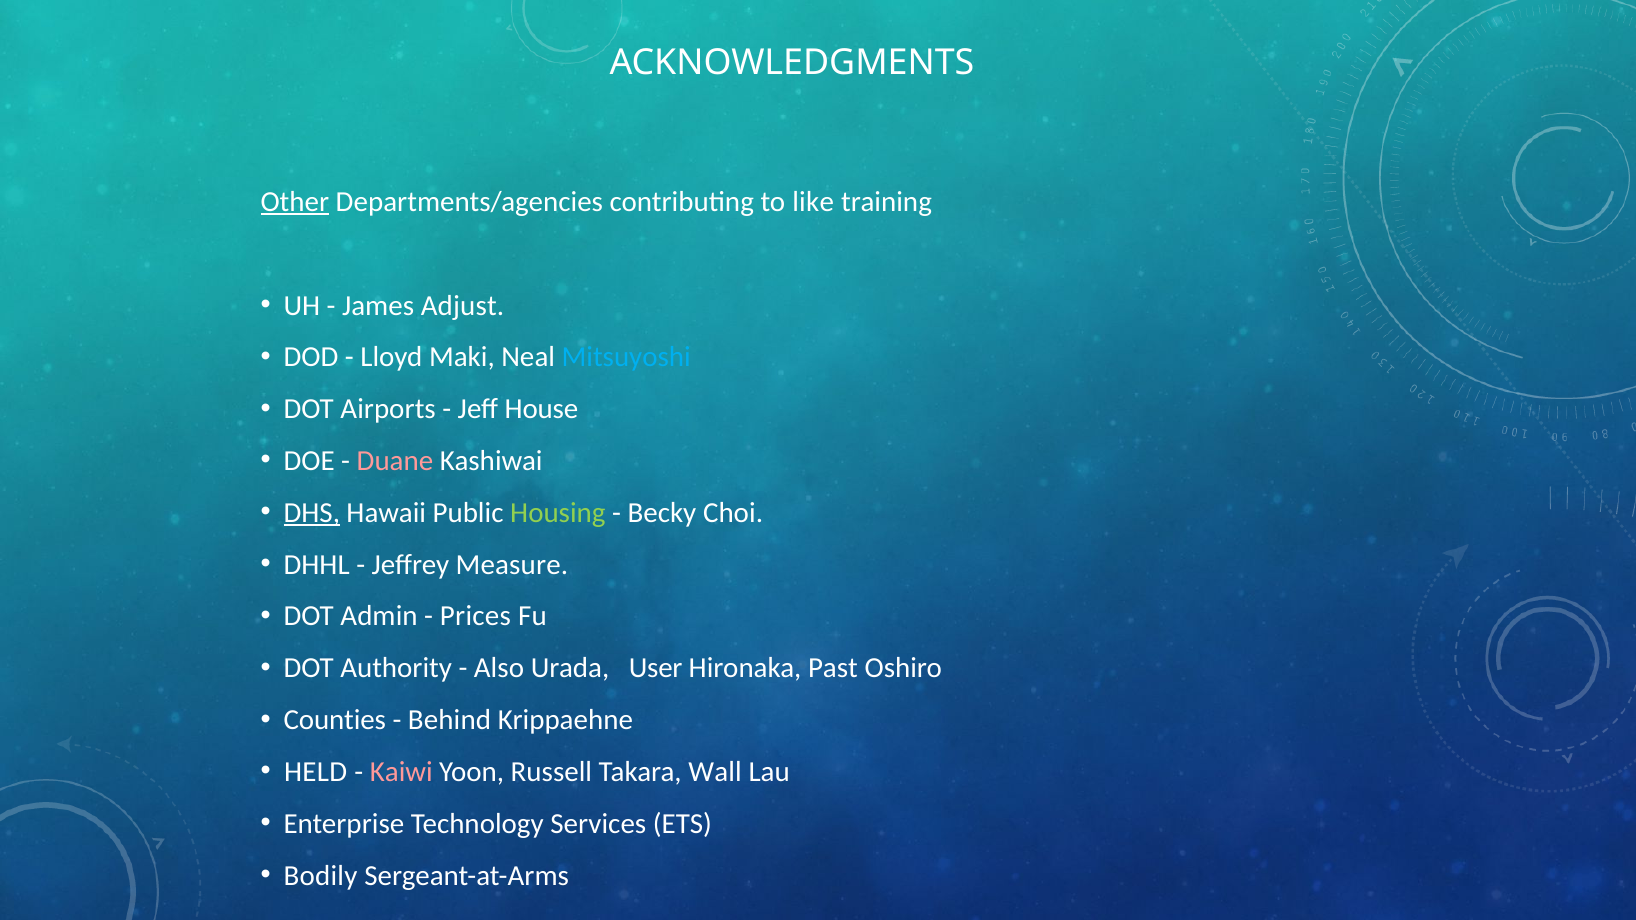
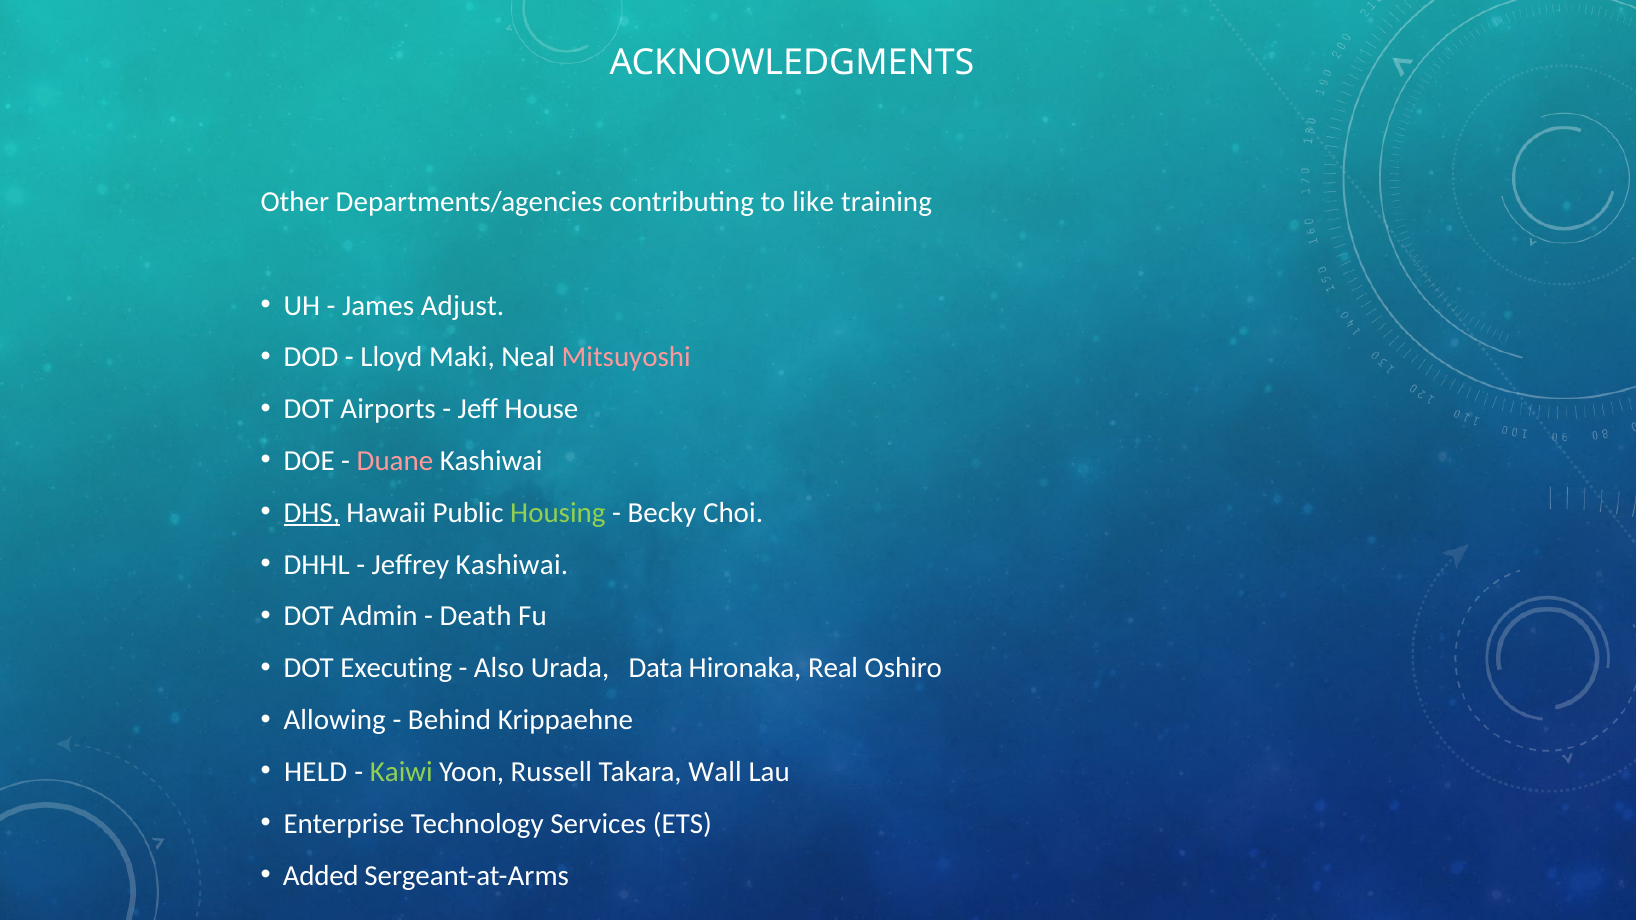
Other underline: present -> none
Mitsuyoshi colour: light blue -> pink
Jeffrey Measure: Measure -> Kashiwai
Prices: Prices -> Death
Authority: Authority -> Executing
User: User -> Data
Past: Past -> Real
Counties: Counties -> Allowing
Kaiwi colour: pink -> light green
Bodily: Bodily -> Added
